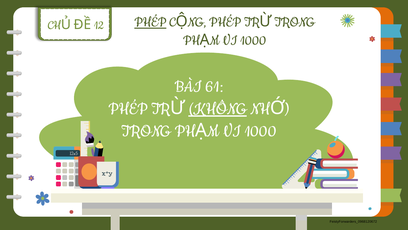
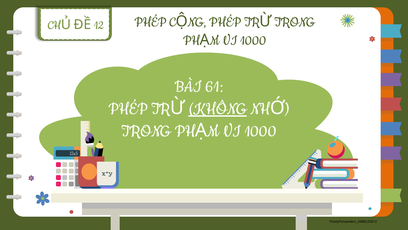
PHÉP at (150, 21) underline: present -> none
